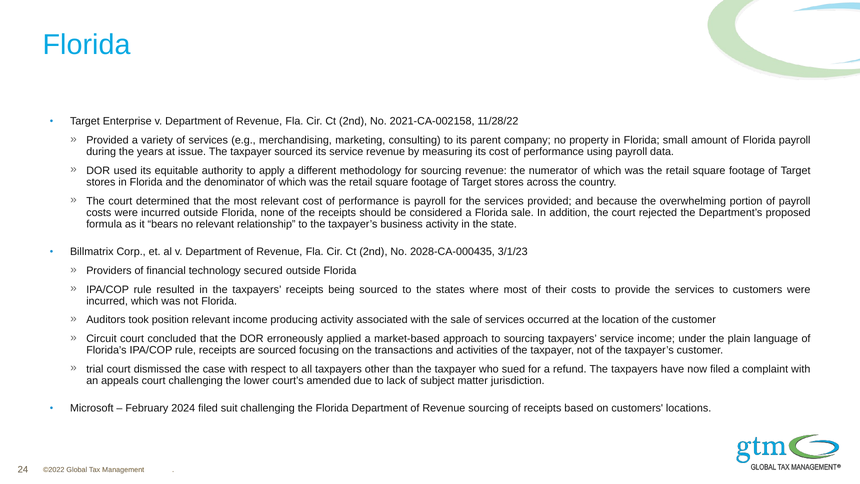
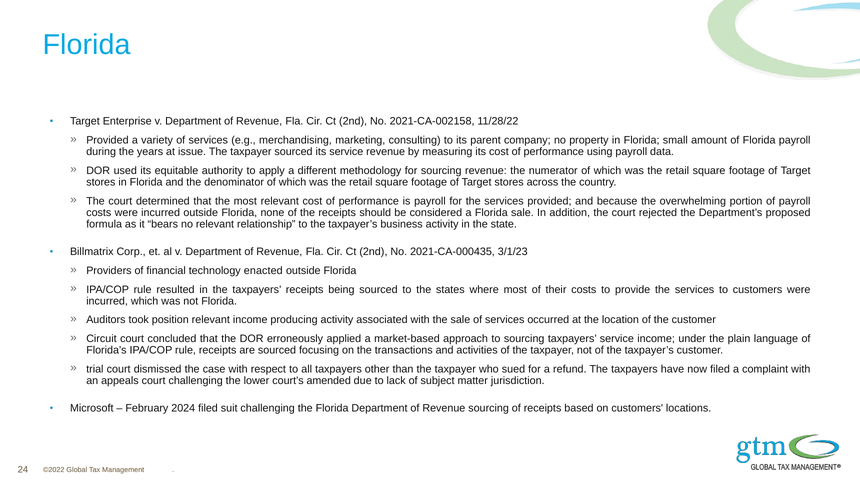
2028-CA-000435: 2028-CA-000435 -> 2021-CA-000435
secured: secured -> enacted
